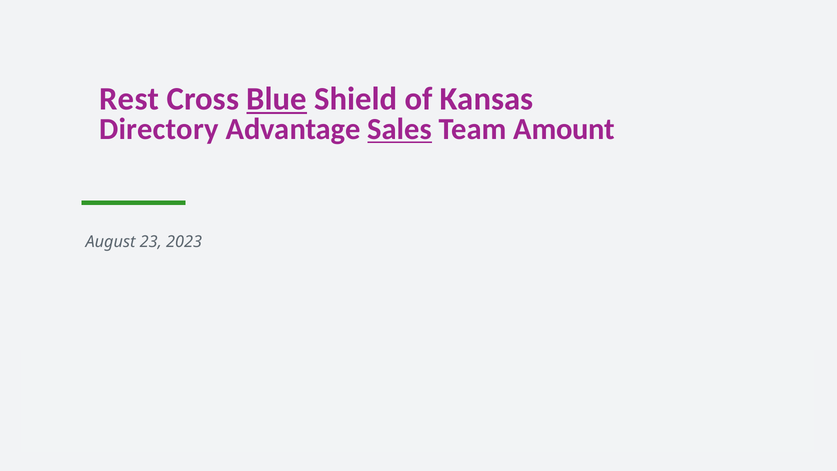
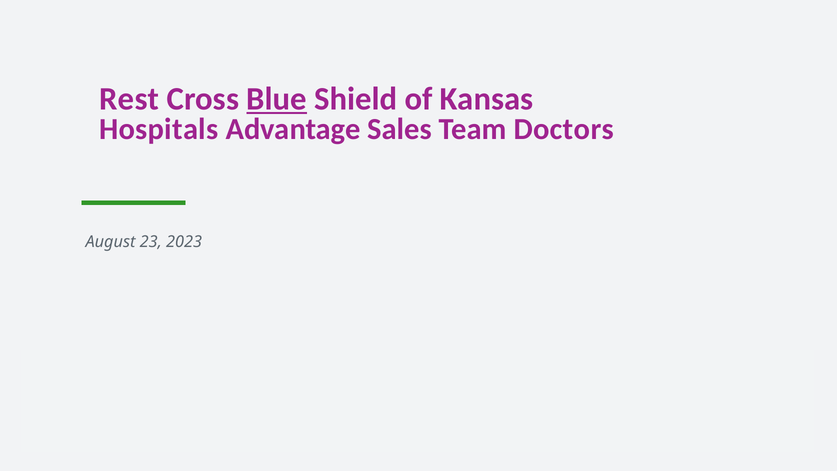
Directory: Directory -> Hospitals
Sales underline: present -> none
Amount: Amount -> Doctors
